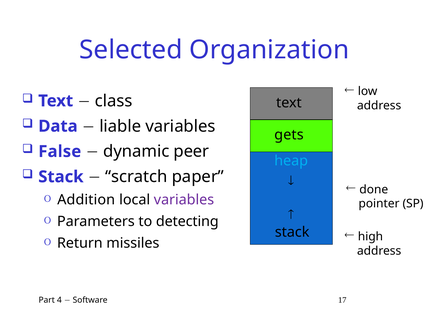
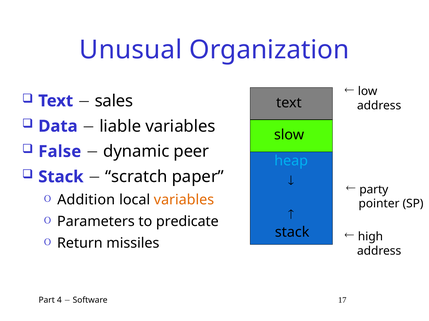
Selected: Selected -> Unusual
class: class -> sales
gets: gets -> slow
done: done -> party
variables at (184, 200) colour: purple -> orange
detecting: detecting -> predicate
